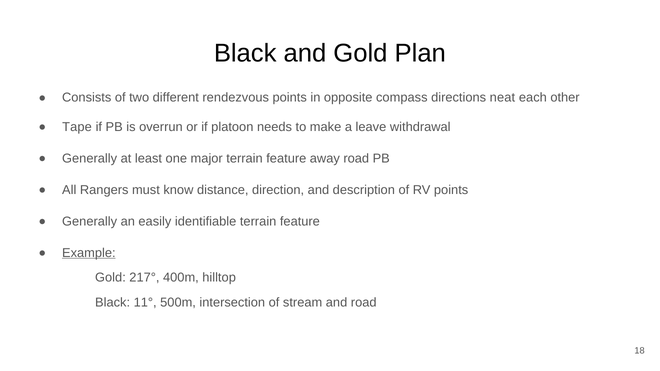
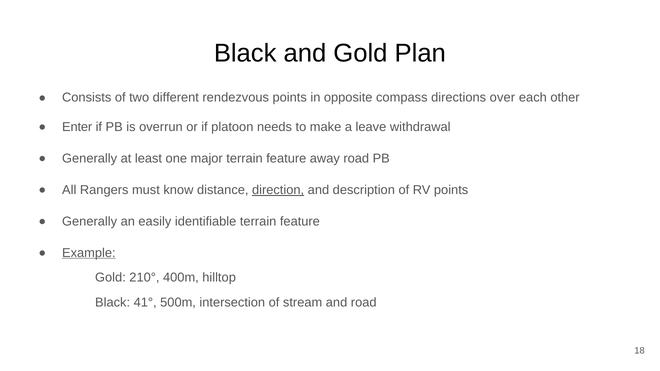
neat: neat -> over
Tape: Tape -> Enter
direction underline: none -> present
217°: 217° -> 210°
11°: 11° -> 41°
